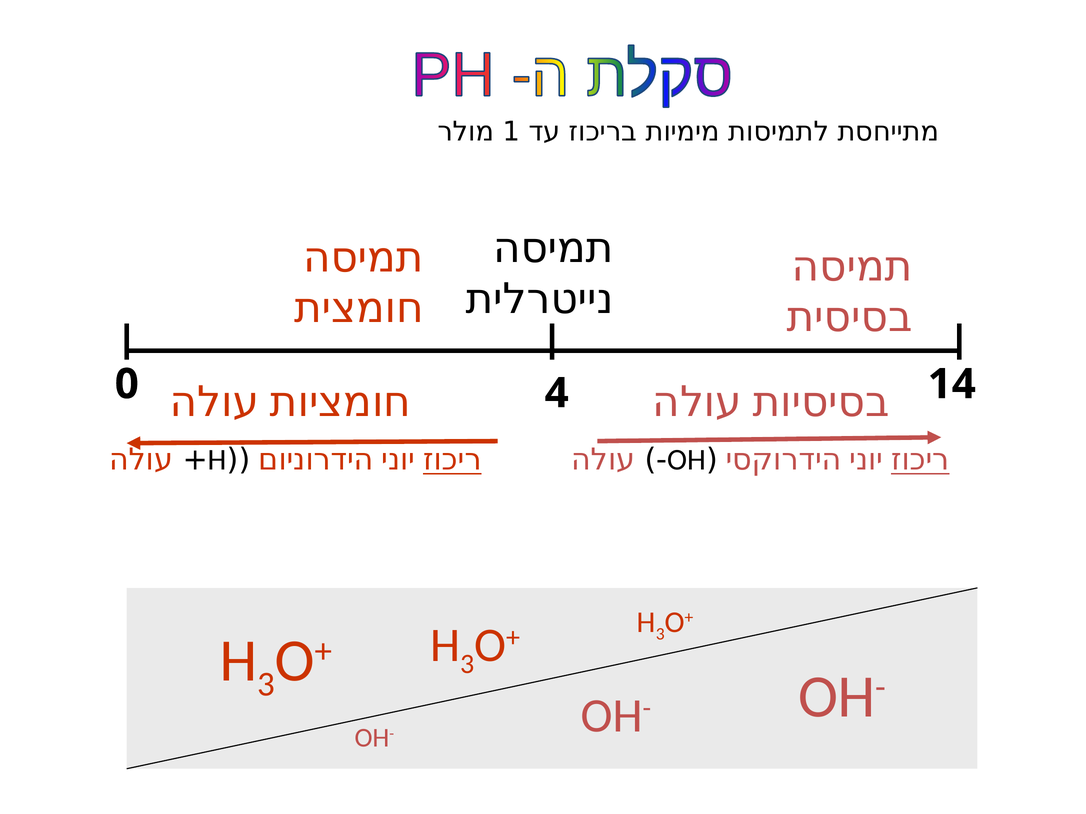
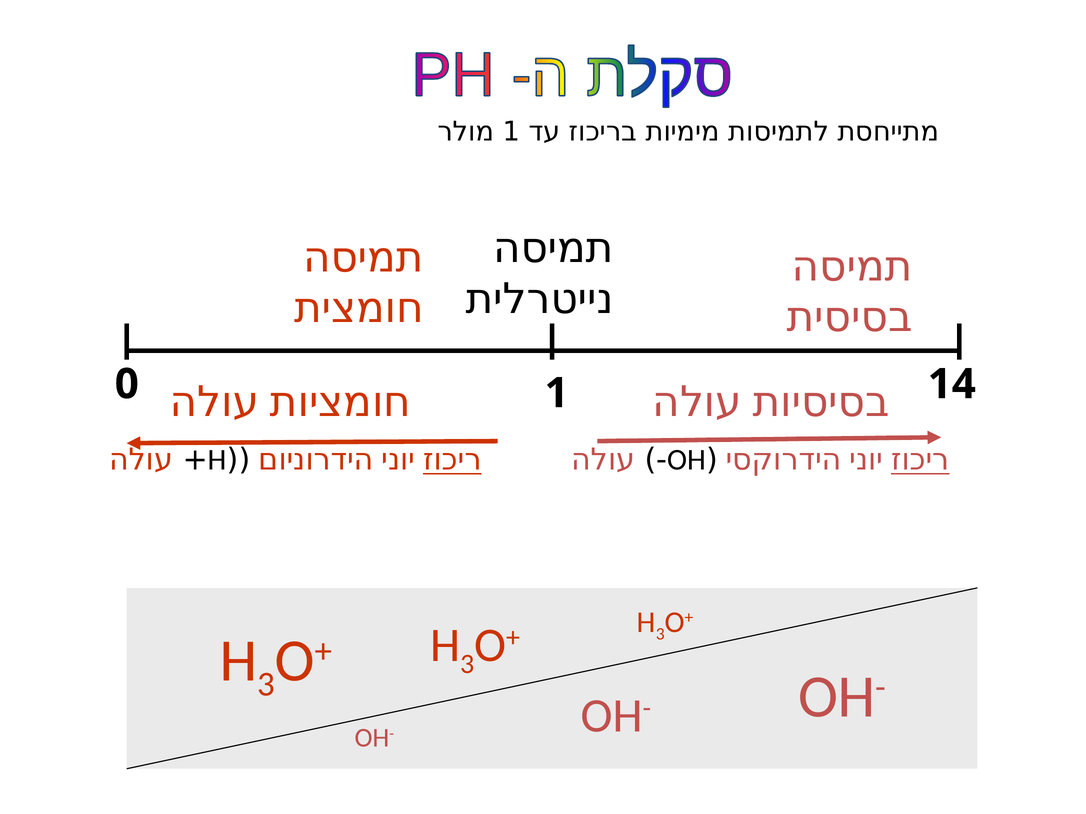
0 4: 4 -> 1
